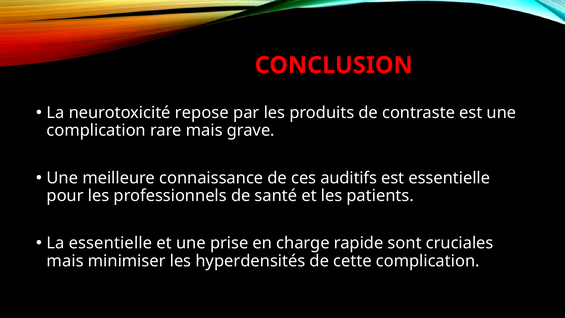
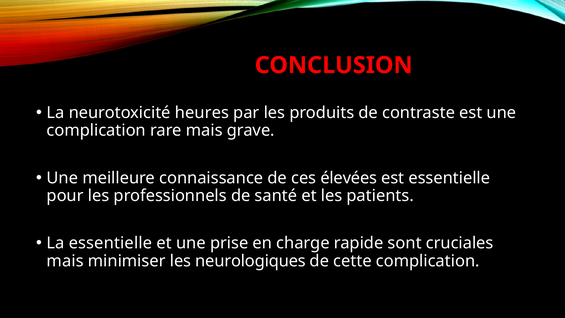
repose: repose -> heures
auditifs: auditifs -> élevées
hyperdensités: hyperdensités -> neurologiques
